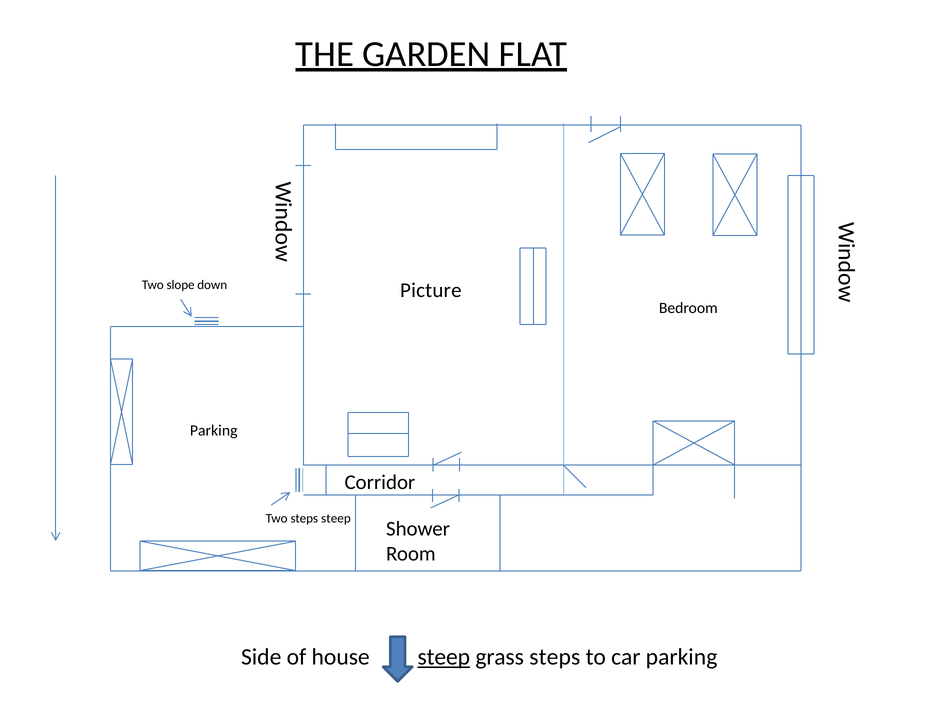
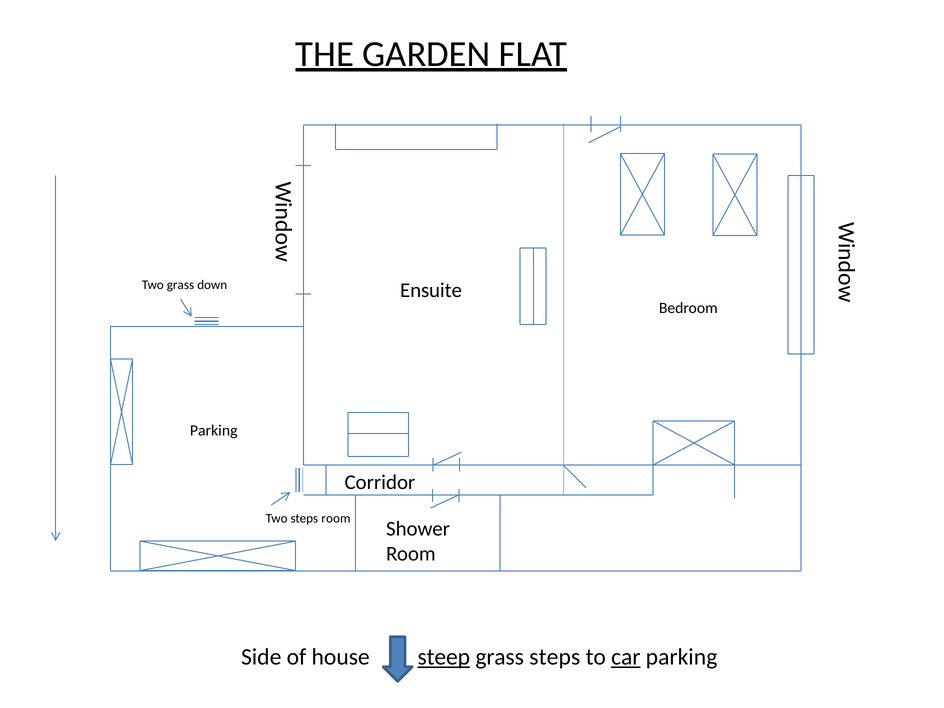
Two slope: slope -> grass
Picture: Picture -> Ensuite
steps steep: steep -> room
car underline: none -> present
